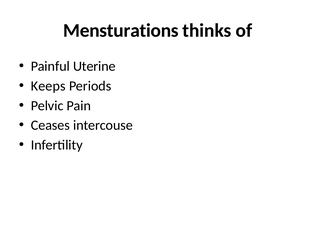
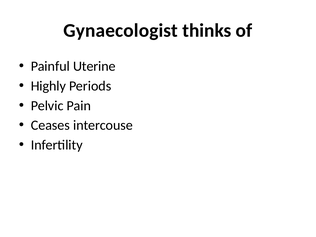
Mensturations: Mensturations -> Gynaecologist
Keeps: Keeps -> Highly
